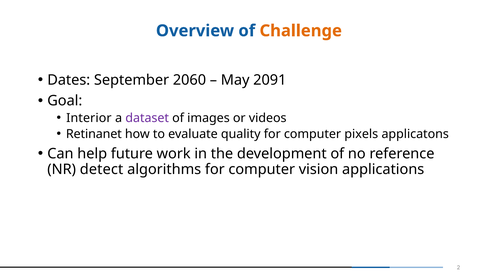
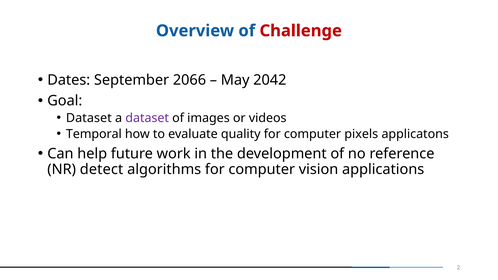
Challenge colour: orange -> red
2060: 2060 -> 2066
2091: 2091 -> 2042
Interior at (89, 118): Interior -> Dataset
Retinanet: Retinanet -> Temporal
